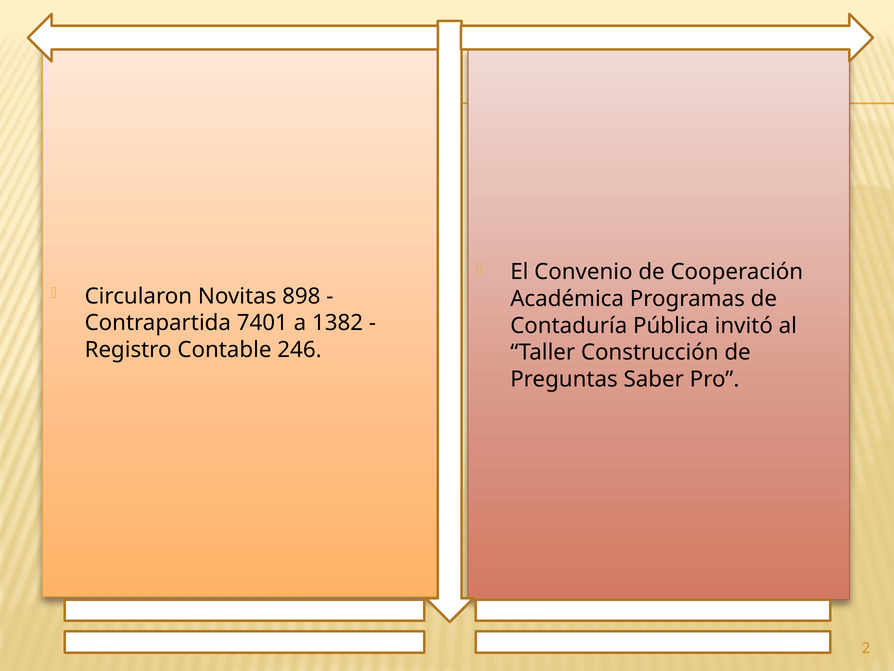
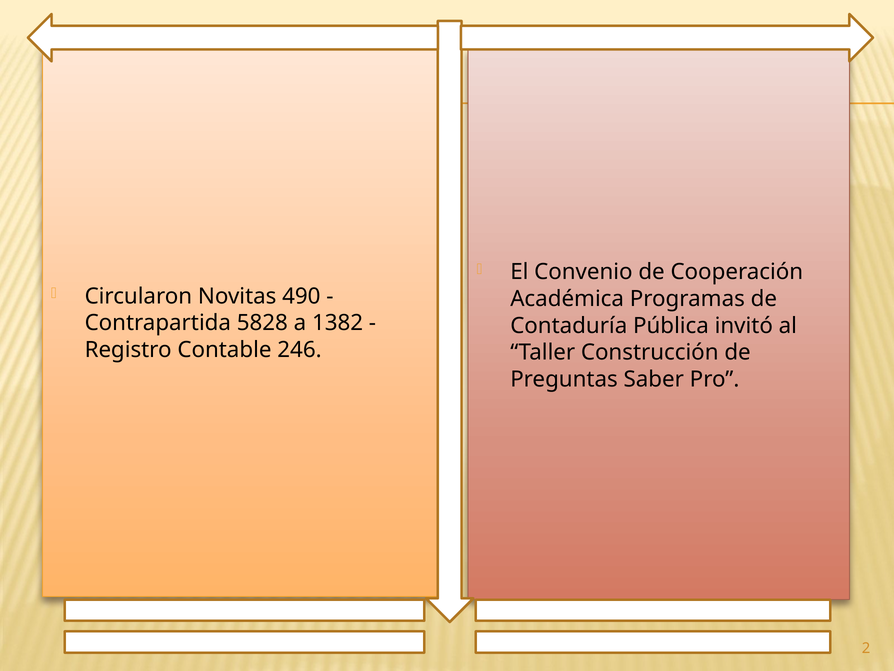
898: 898 -> 490
7401: 7401 -> 5828
